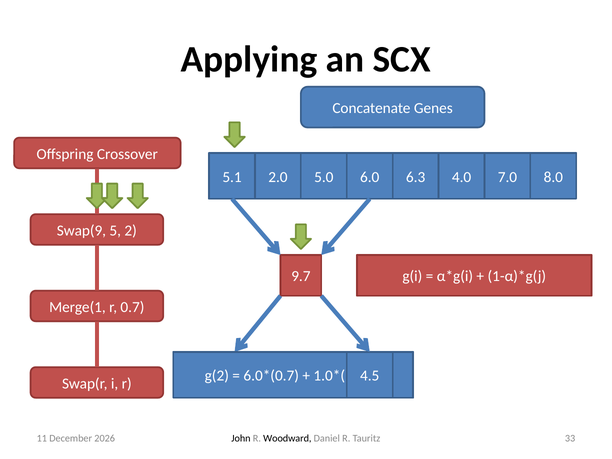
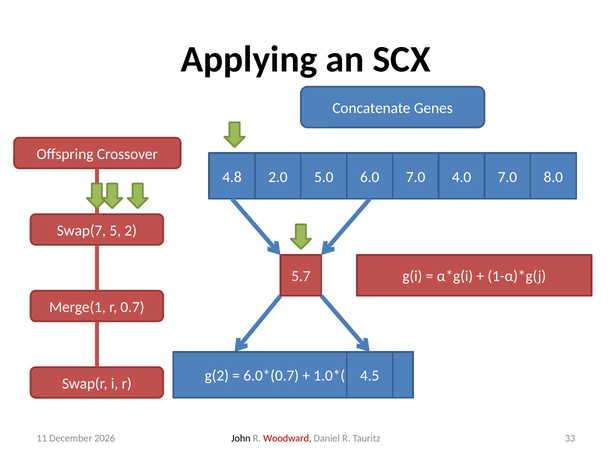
5.1: 5.1 -> 4.8
6.0 6.3: 6.3 -> 7.0
Swap(9: Swap(9 -> Swap(7
9.7: 9.7 -> 5.7
Woodward colour: black -> red
